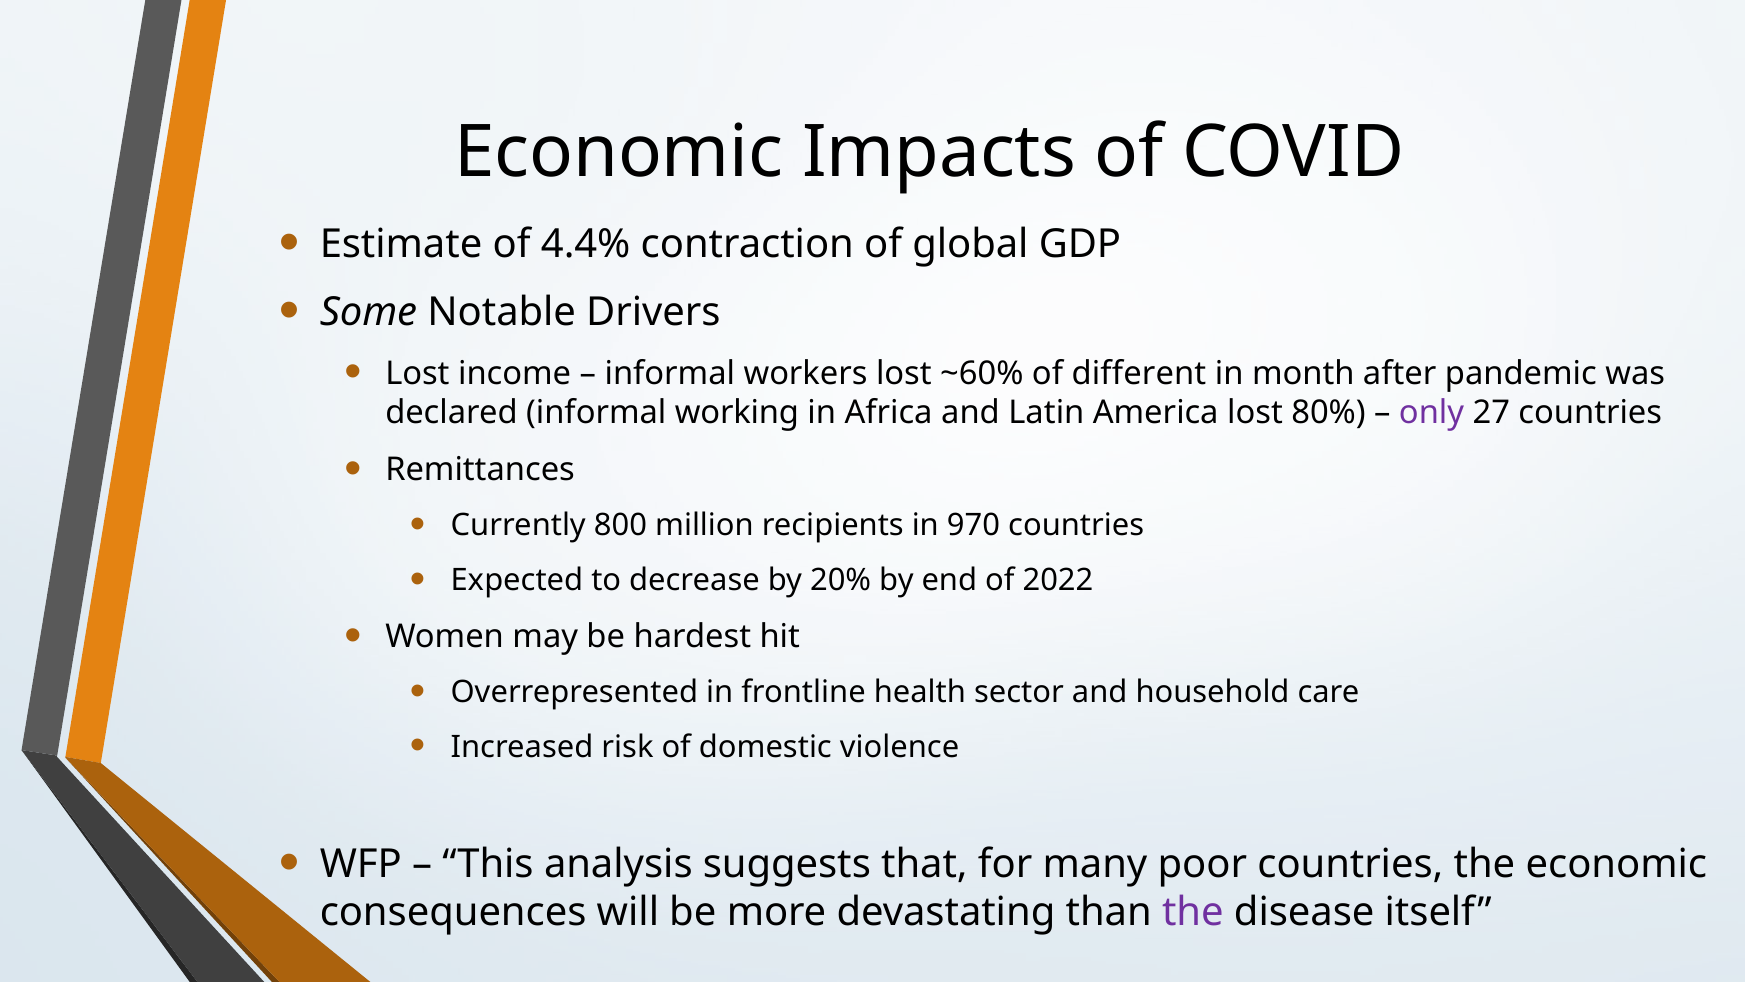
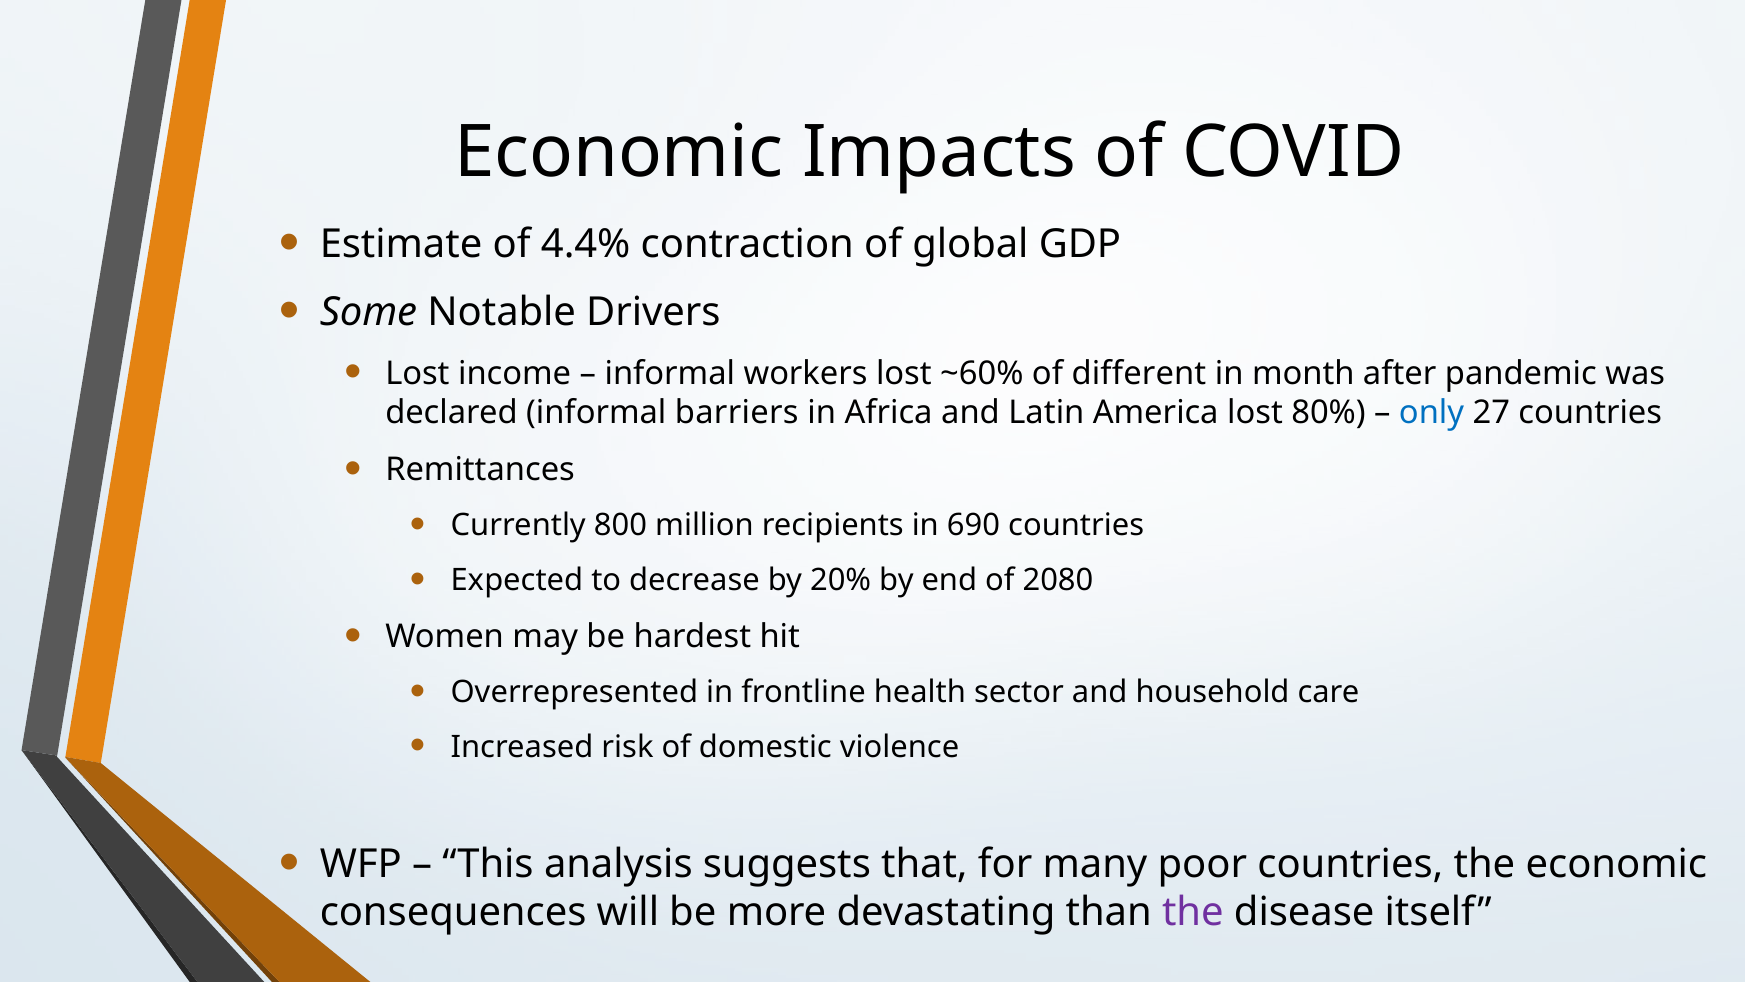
working: working -> barriers
only colour: purple -> blue
970: 970 -> 690
2022: 2022 -> 2080
